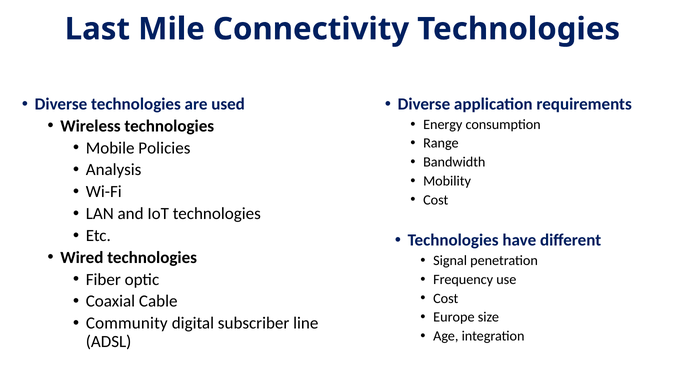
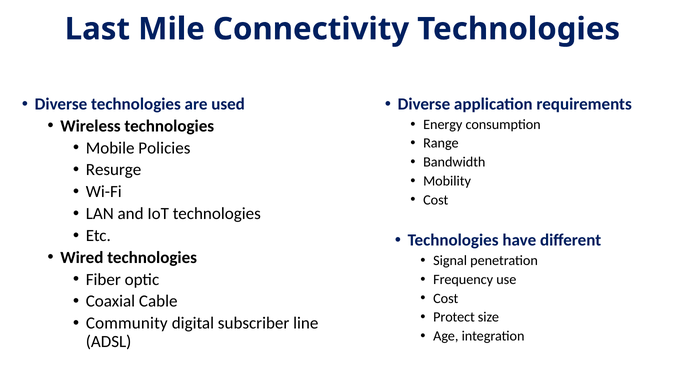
Analysis: Analysis -> Resurge
Europe: Europe -> Protect
